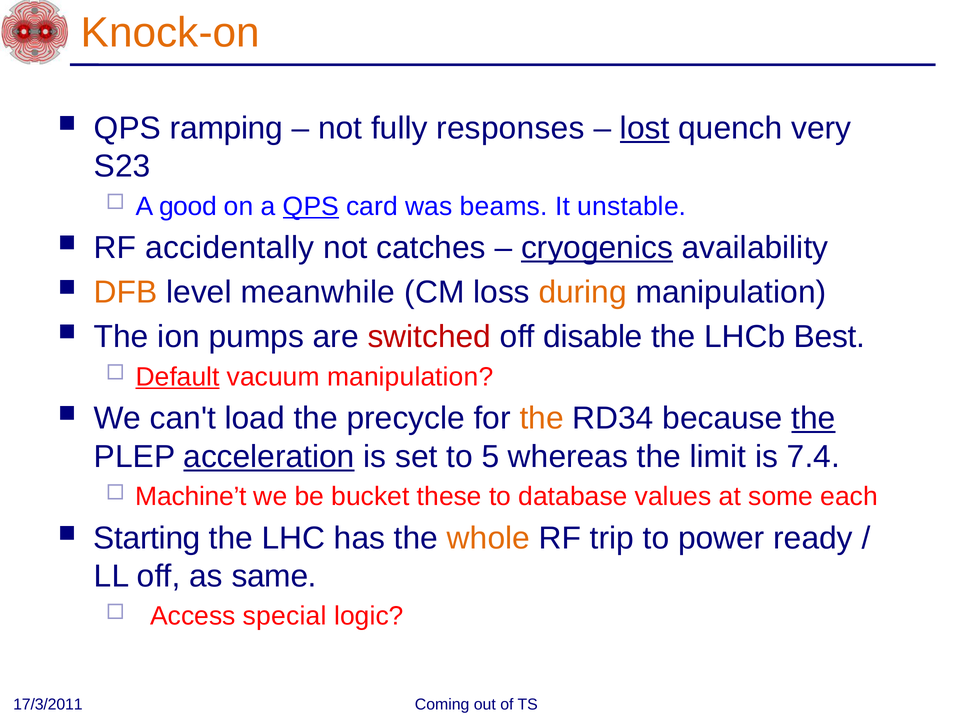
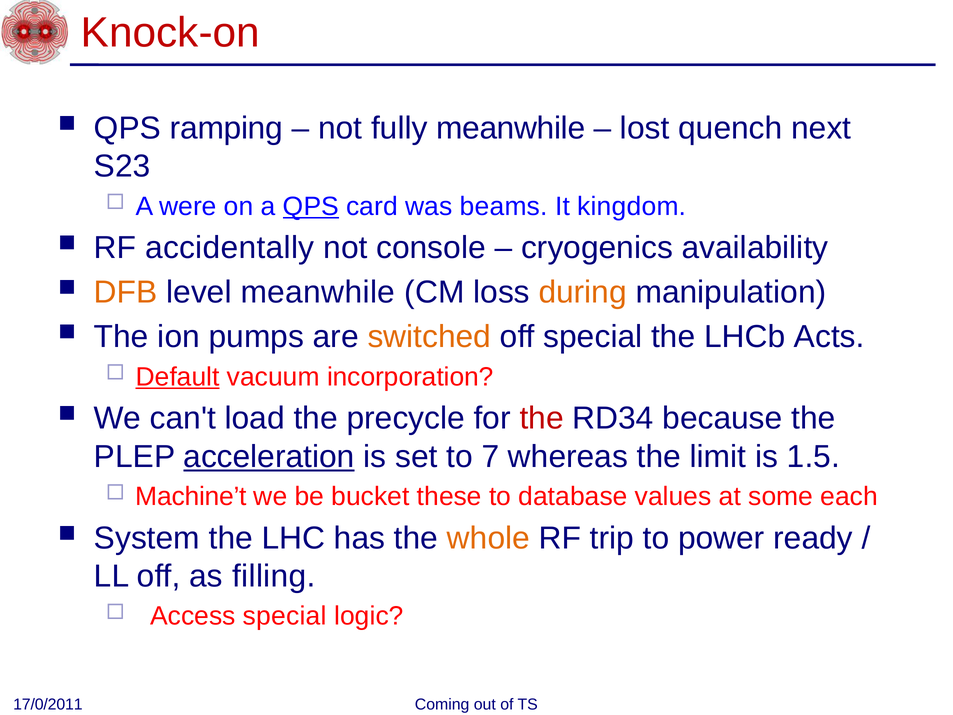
Knock-on colour: orange -> red
fully responses: responses -> meanwhile
lost underline: present -> none
very: very -> next
good: good -> were
unstable: unstable -> kingdom
catches: catches -> console
cryogenics underline: present -> none
switched colour: red -> orange
off disable: disable -> special
Best: Best -> Acts
vacuum manipulation: manipulation -> incorporation
the at (542, 418) colour: orange -> red
the at (813, 418) underline: present -> none
5: 5 -> 7
7.4: 7.4 -> 1.5
Starting: Starting -> System
same: same -> filling
17/3/2011: 17/3/2011 -> 17/0/2011
